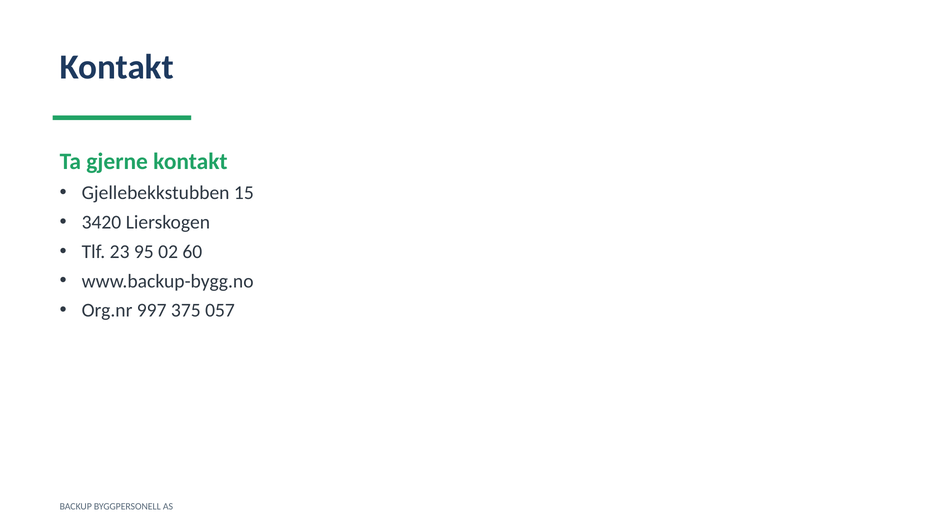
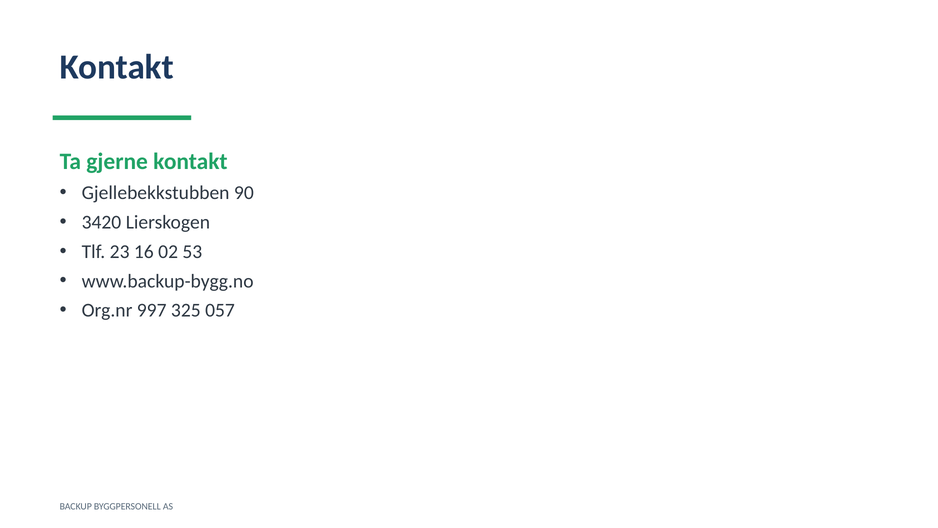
15: 15 -> 90
95: 95 -> 16
60: 60 -> 53
375: 375 -> 325
